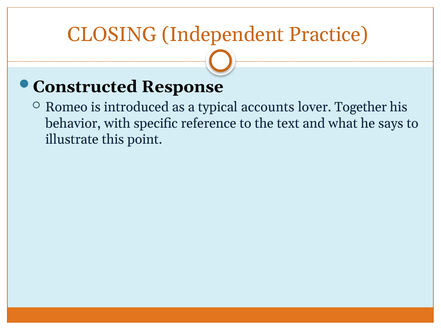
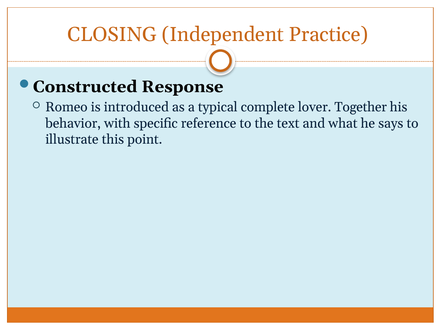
accounts: accounts -> complete
